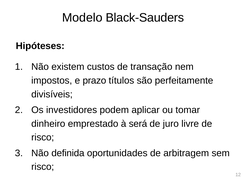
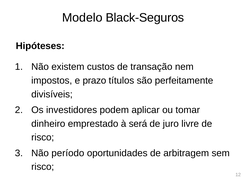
Black-Sauders: Black-Sauders -> Black-Seguros
definida: definida -> período
